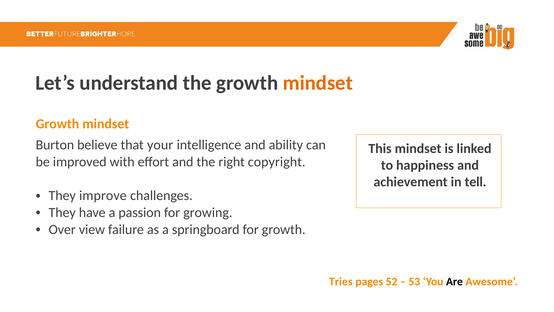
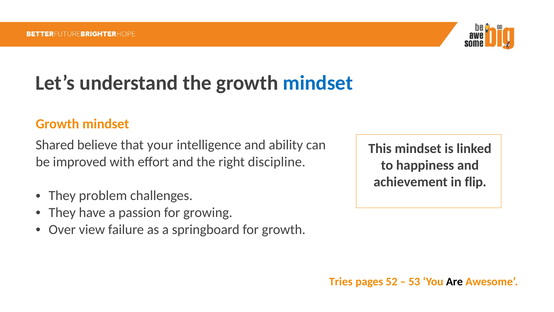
mindset at (318, 83) colour: orange -> blue
Burton: Burton -> Shared
copyright: copyright -> discipline
tell: tell -> flip
improve: improve -> problem
